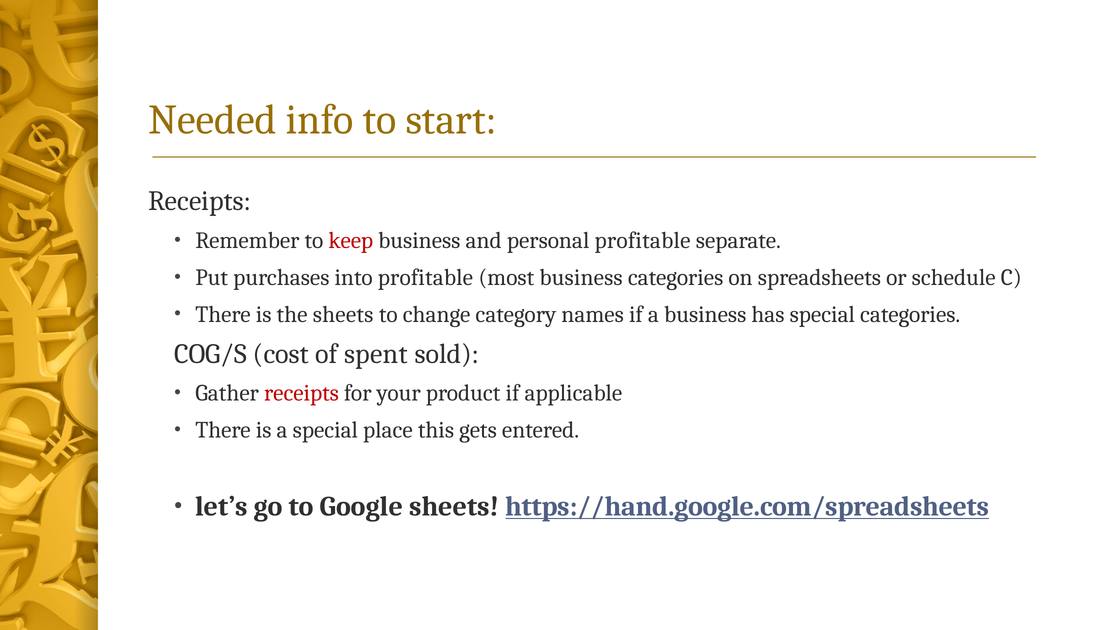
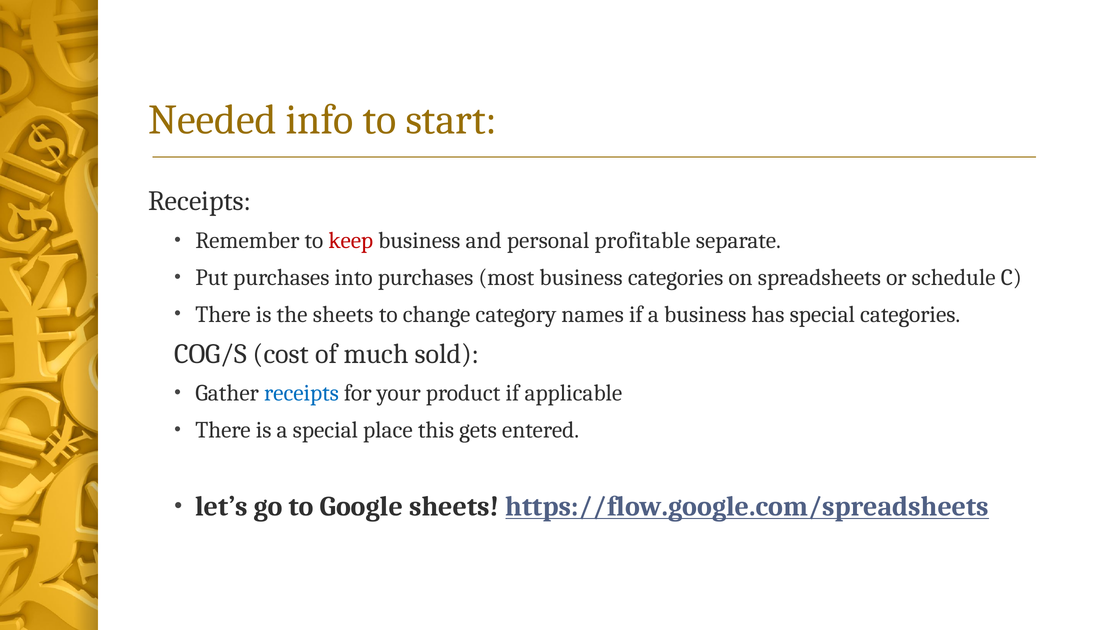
into profitable: profitable -> purchases
spent: spent -> much
receipts at (301, 393) colour: red -> blue
https://hand.google.com/spreadsheets: https://hand.google.com/spreadsheets -> https://flow.google.com/spreadsheets
